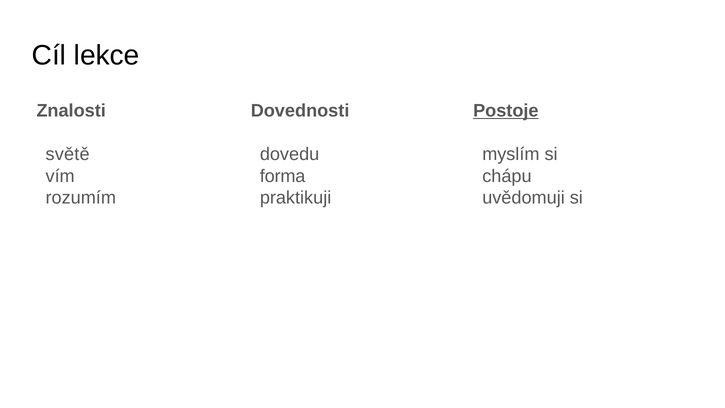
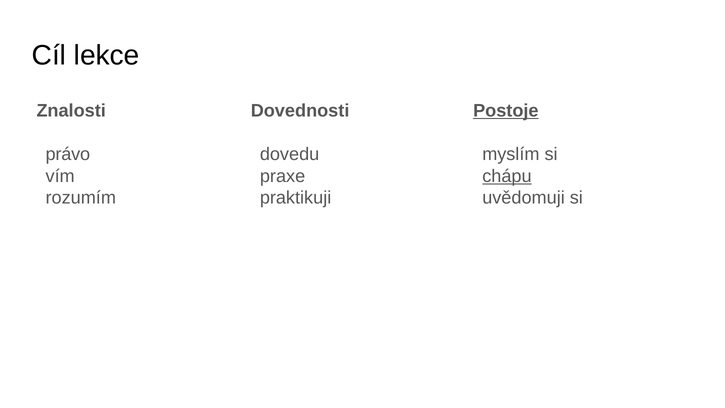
světě: světě -> právo
forma: forma -> praxe
chápu underline: none -> present
